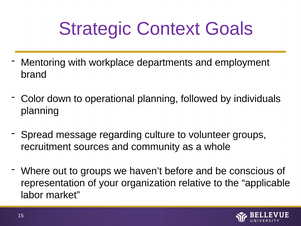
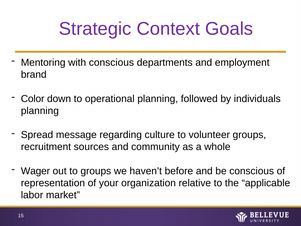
with workplace: workplace -> conscious
Where: Where -> Wager
